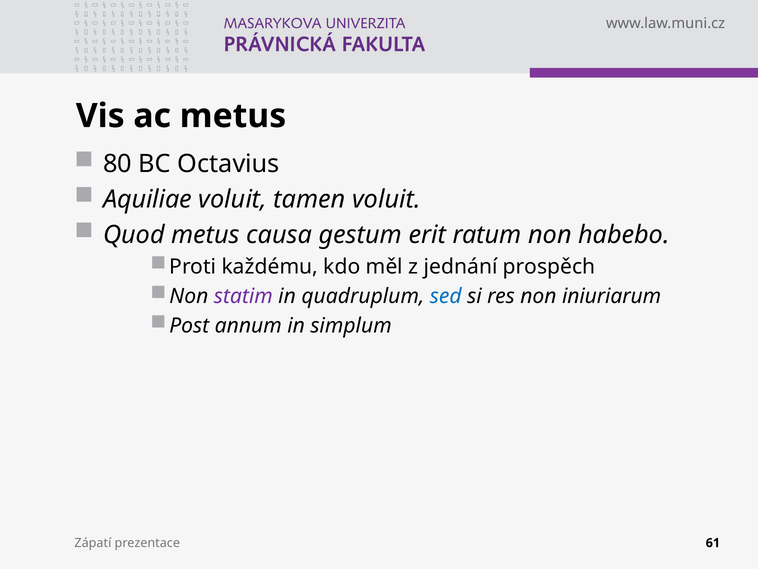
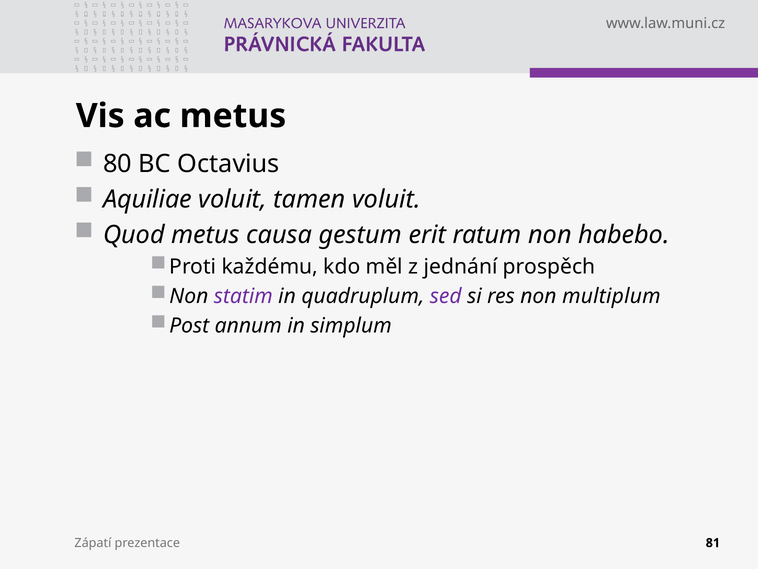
sed colour: blue -> purple
iniuriarum: iniuriarum -> multiplum
61: 61 -> 81
